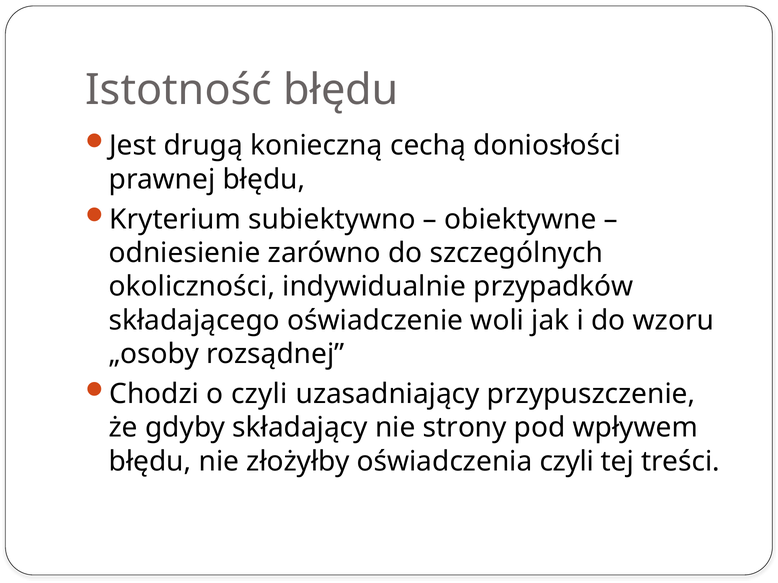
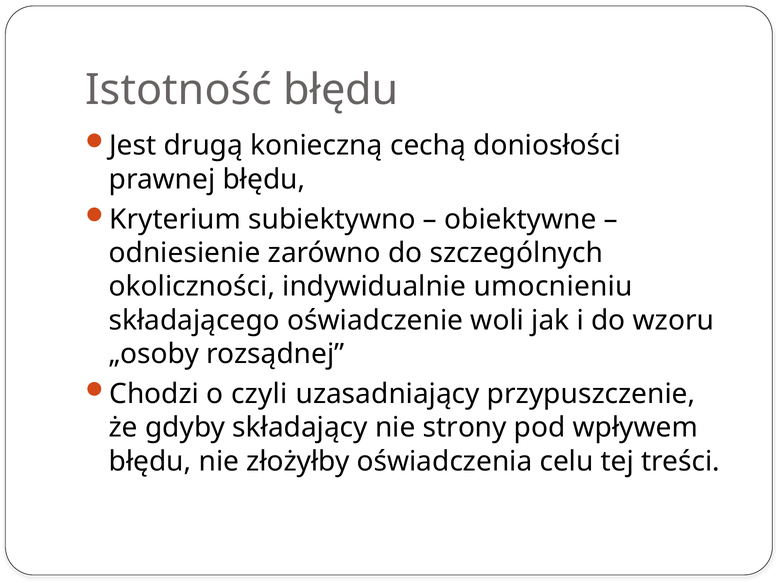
przypadków: przypadków -> umocnieniu
oświadczenia czyli: czyli -> celu
